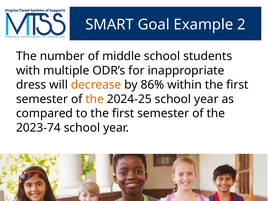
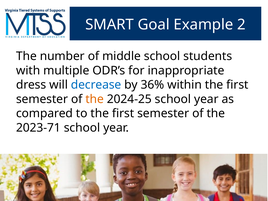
decrease colour: orange -> blue
86%: 86% -> 36%
2023-74: 2023-74 -> 2023-71
